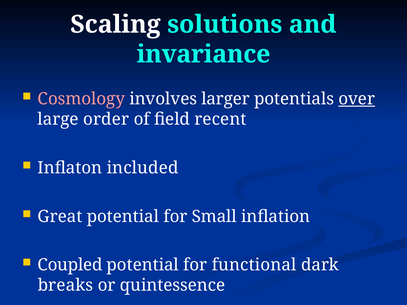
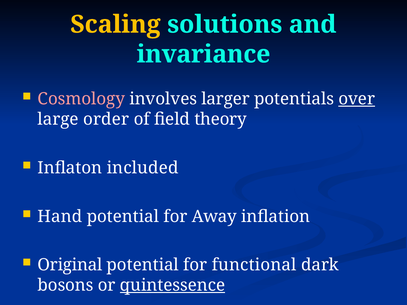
Scaling colour: white -> yellow
recent: recent -> theory
Great: Great -> Hand
Small: Small -> Away
Coupled: Coupled -> Original
breaks: breaks -> bosons
quintessence underline: none -> present
